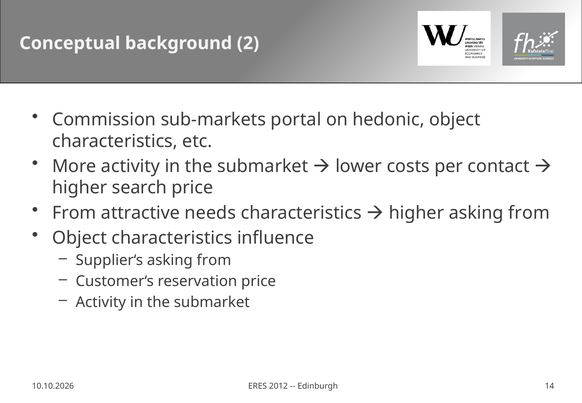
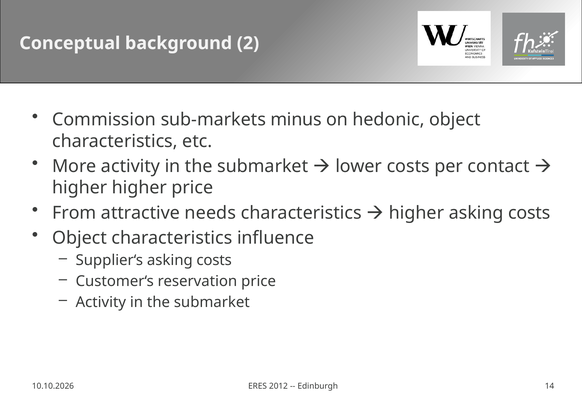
portal: portal -> minus
higher search: search -> higher
higher asking from: from -> costs
Supplier‘s asking from: from -> costs
